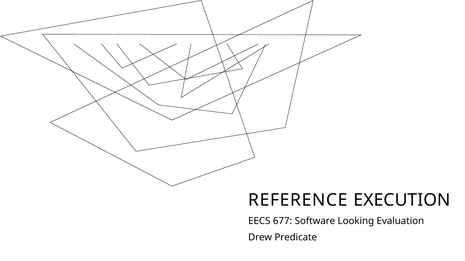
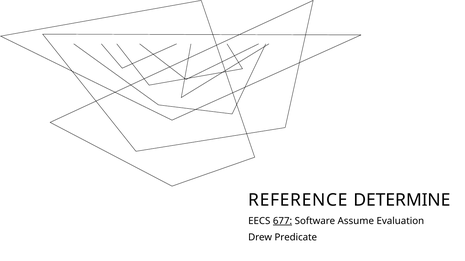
EXECUTION: EXECUTION -> DETERMINE
677 underline: none -> present
Looking: Looking -> Assume
